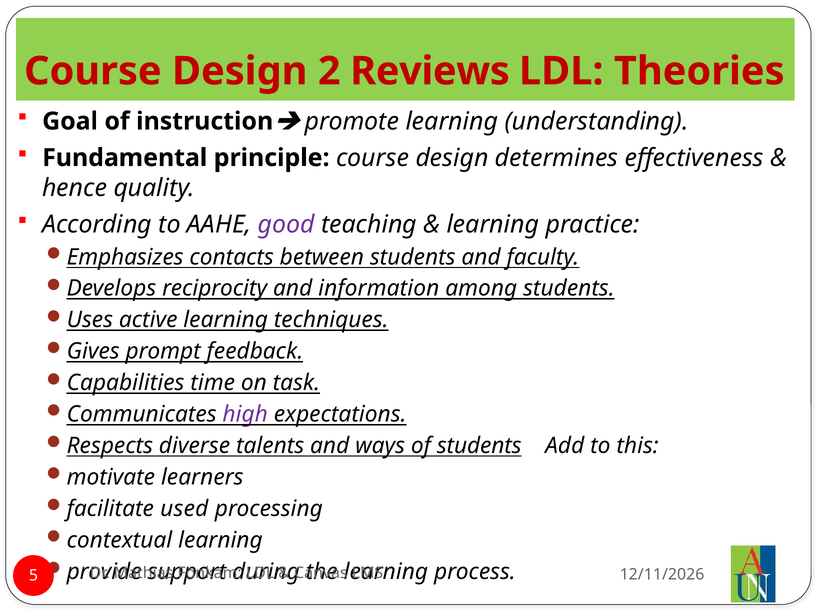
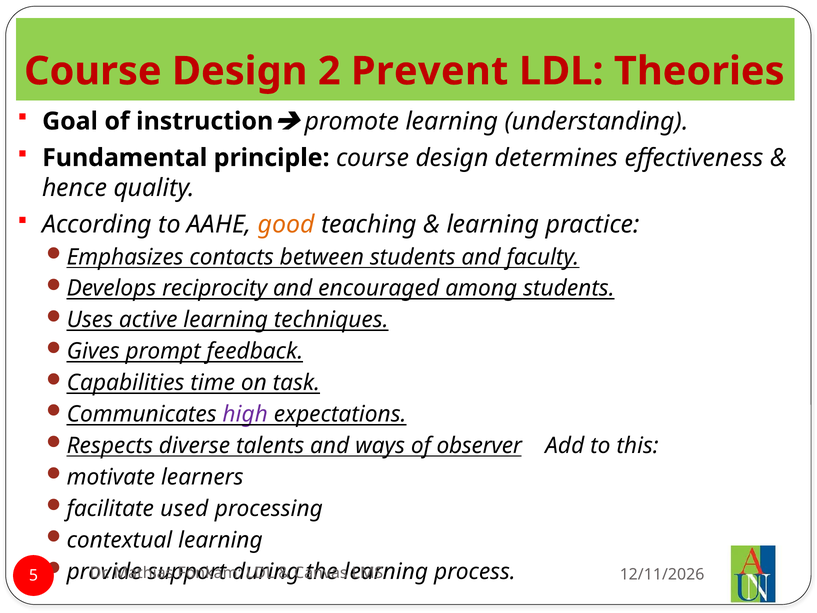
Reviews: Reviews -> Prevent
good colour: purple -> orange
information: information -> encouraged
of students: students -> observer
